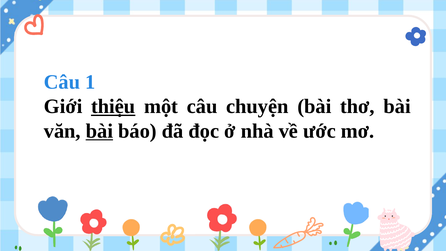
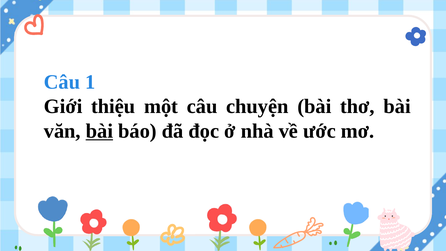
thiệu underline: present -> none
